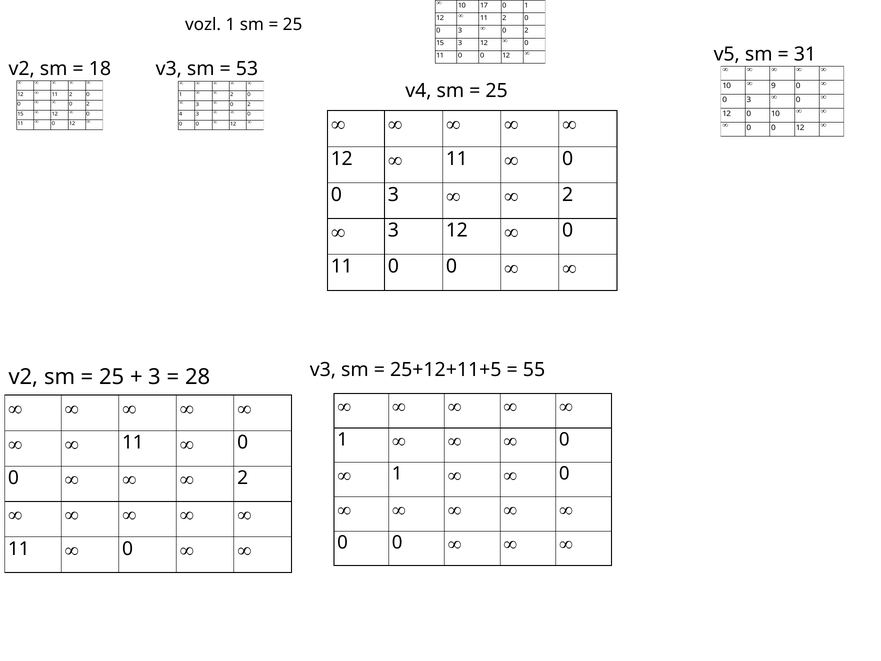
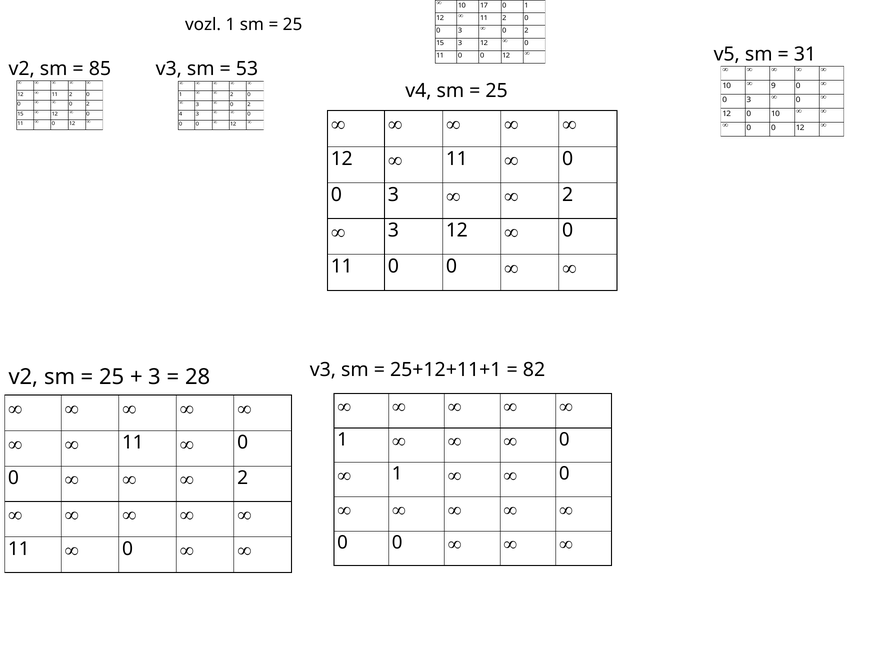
18: 18 -> 85
25+12+11+5: 25+12+11+5 -> 25+12+11+1
55: 55 -> 82
